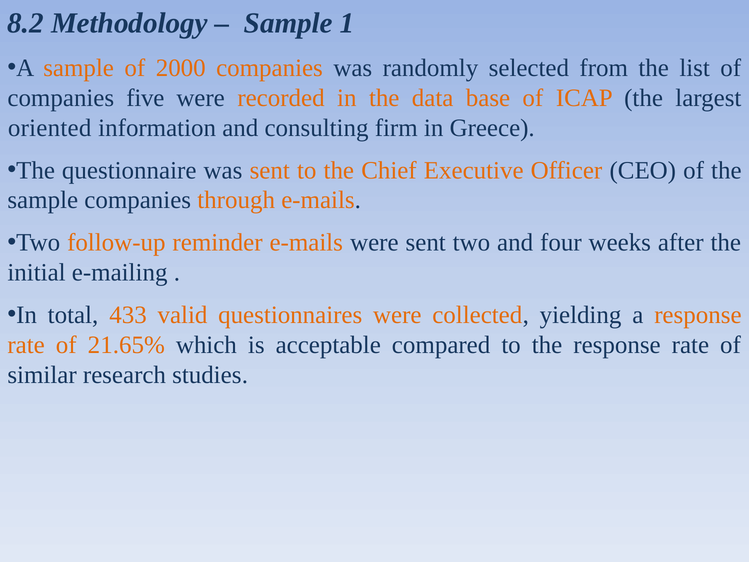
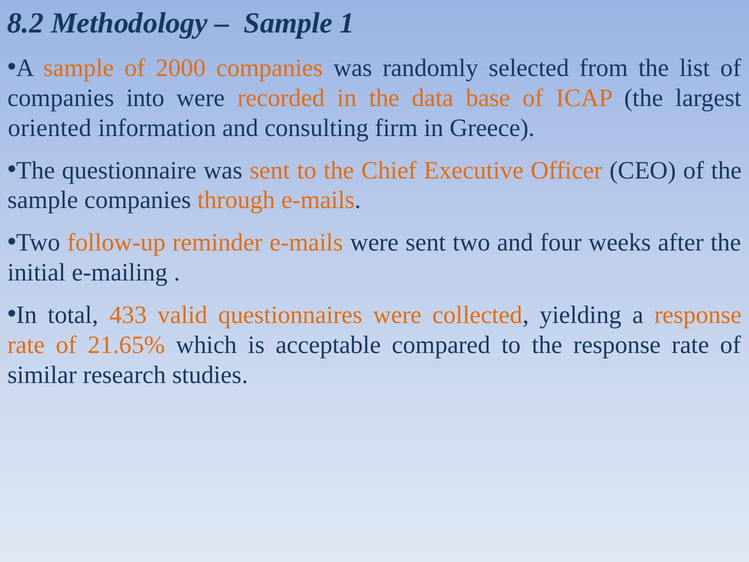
five: five -> into
